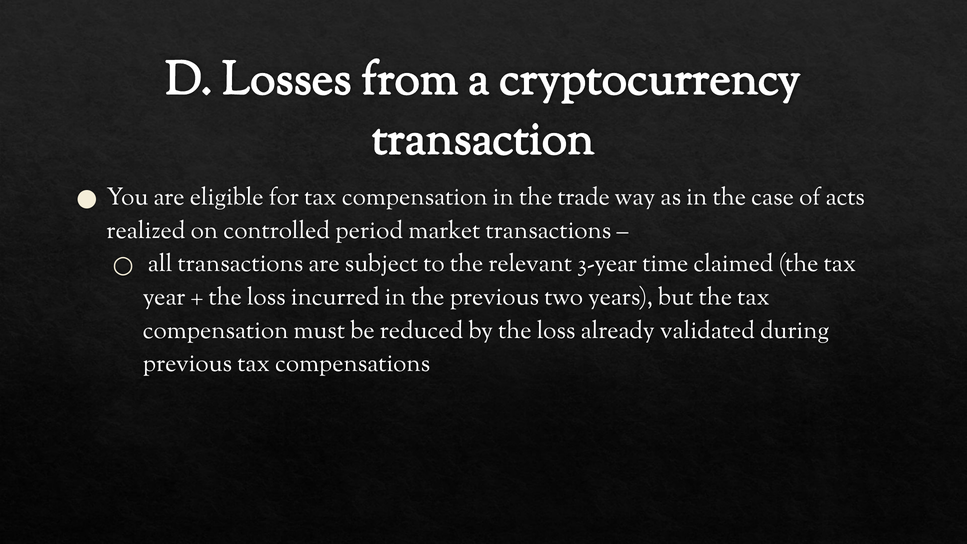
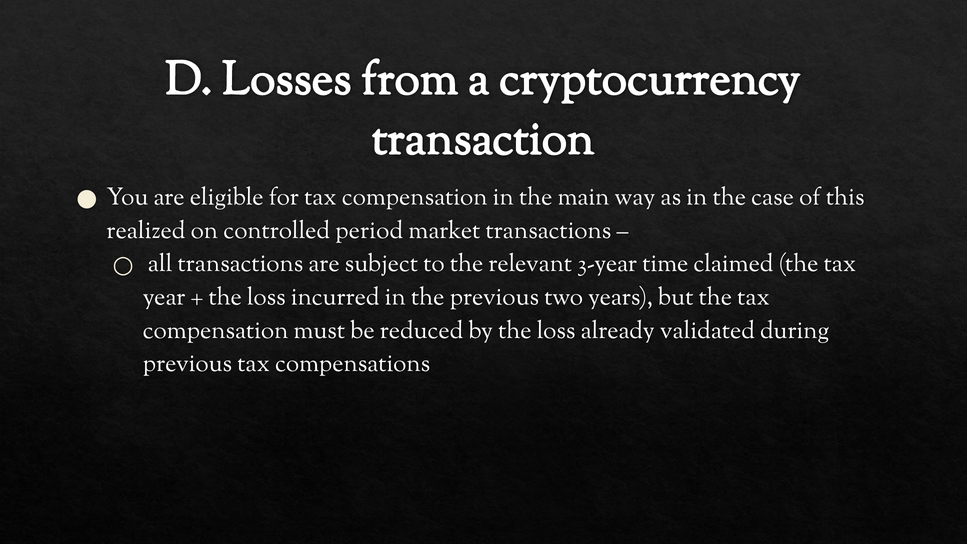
trade: trade -> main
acts: acts -> this
